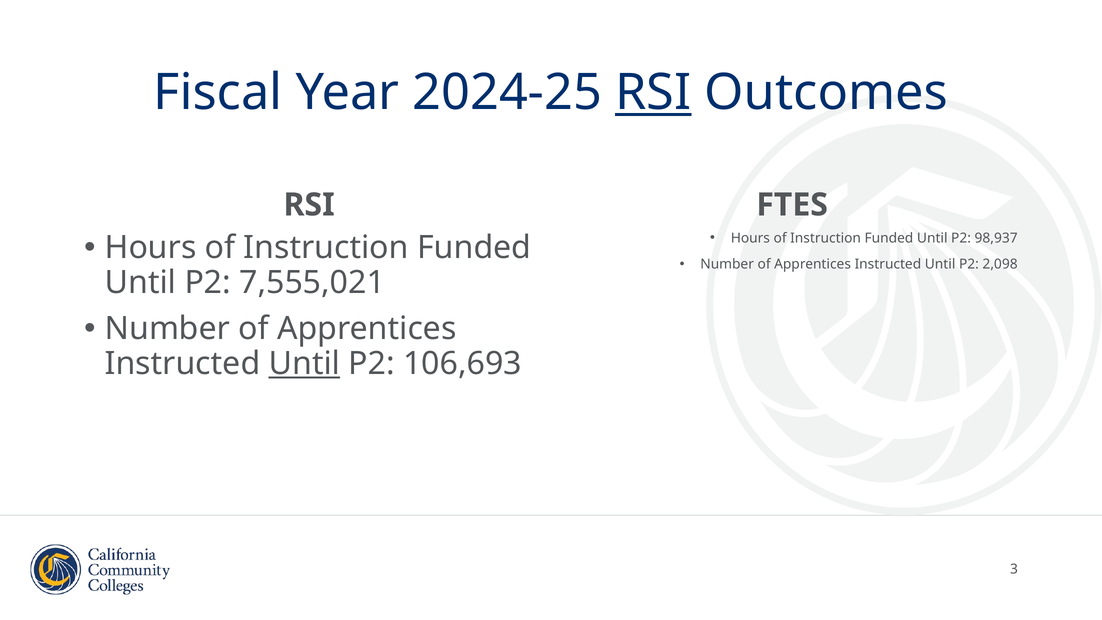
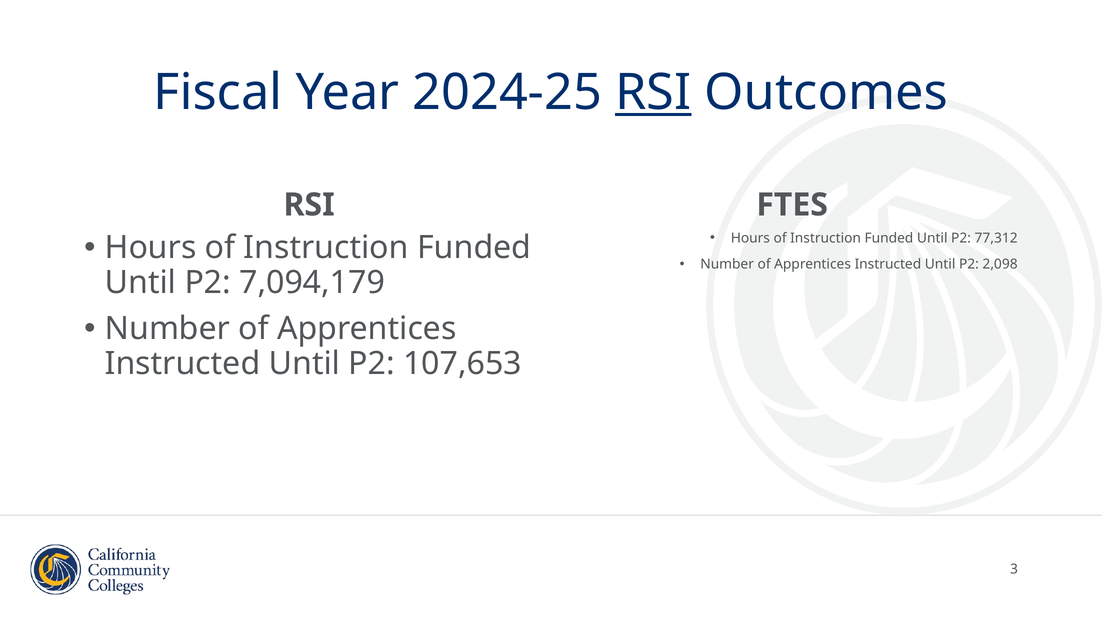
98,937: 98,937 -> 77,312
7,555,021: 7,555,021 -> 7,094,179
Until at (304, 363) underline: present -> none
106,693: 106,693 -> 107,653
